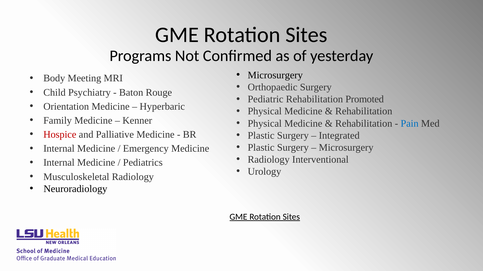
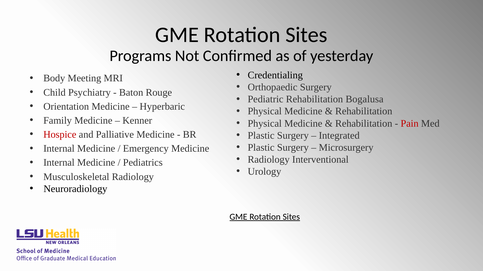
Microsurgery at (275, 75): Microsurgery -> Credentialing
Promoted: Promoted -> Bogalusa
Pain colour: blue -> red
